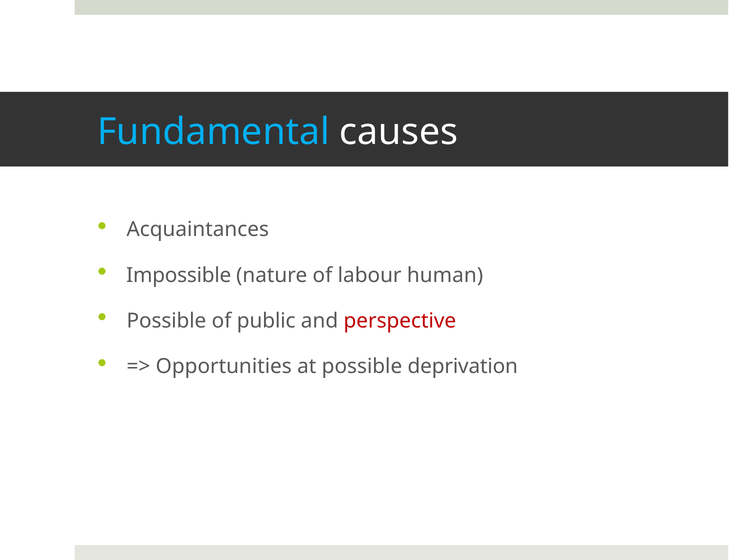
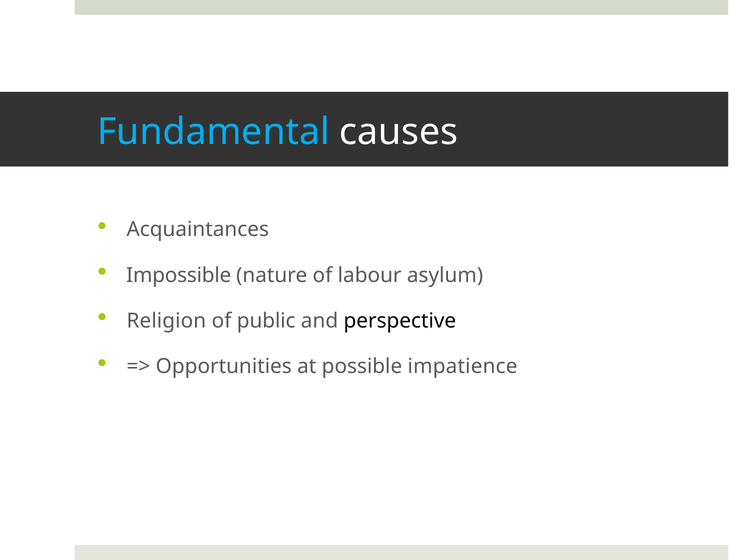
human: human -> asylum
Possible at (166, 321): Possible -> Religion
perspective colour: red -> black
deprivation: deprivation -> impatience
